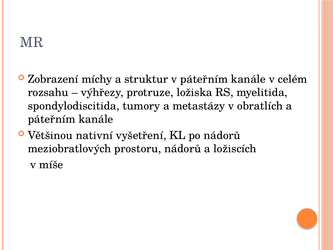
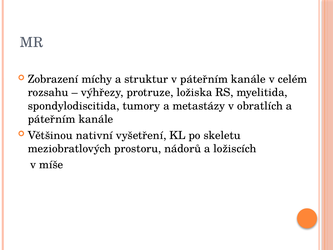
po nádorů: nádorů -> skeletu
